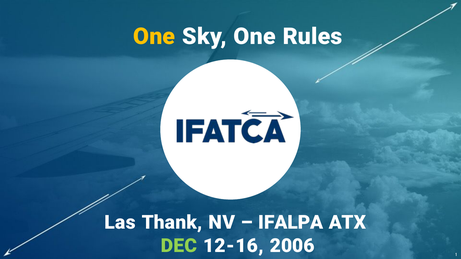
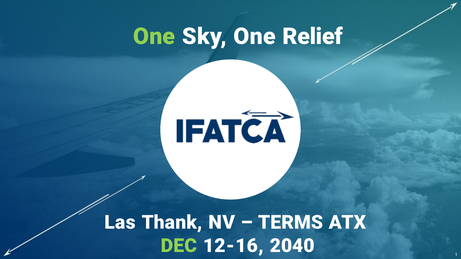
One at (154, 37) colour: yellow -> light green
Rules: Rules -> Relief
IFALPA: IFALPA -> TERMS
2006: 2006 -> 2040
